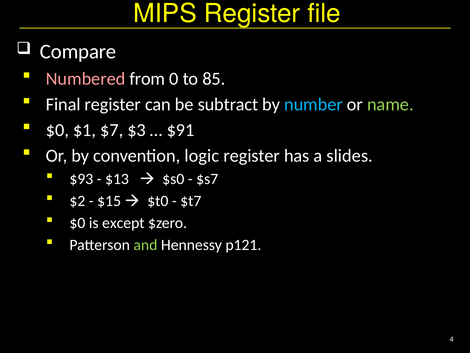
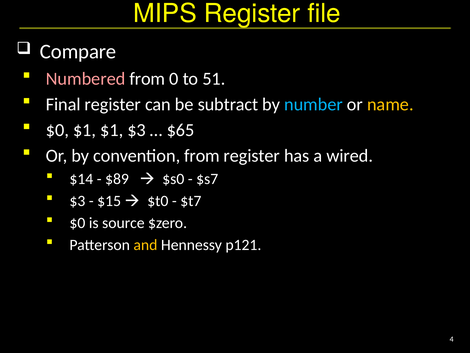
85: 85 -> 51
name colour: light green -> yellow
$1 $7: $7 -> $1
$91: $91 -> $65
convention logic: logic -> from
slides: slides -> wired
$93: $93 -> $14
$13: $13 -> $89
$2 at (77, 201): $2 -> $3
except: except -> source
and colour: light green -> yellow
